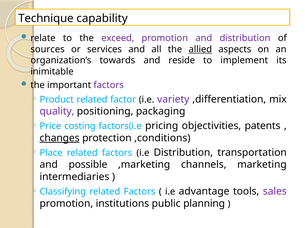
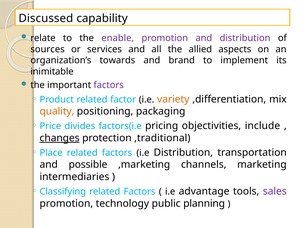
Technique: Technique -> Discussed
exceed: exceed -> enable
allied underline: present -> none
reside: reside -> brand
variety colour: purple -> orange
quality colour: purple -> orange
costing: costing -> divides
patents: patents -> include
,conditions: ,conditions -> ,traditional
institutions: institutions -> technology
